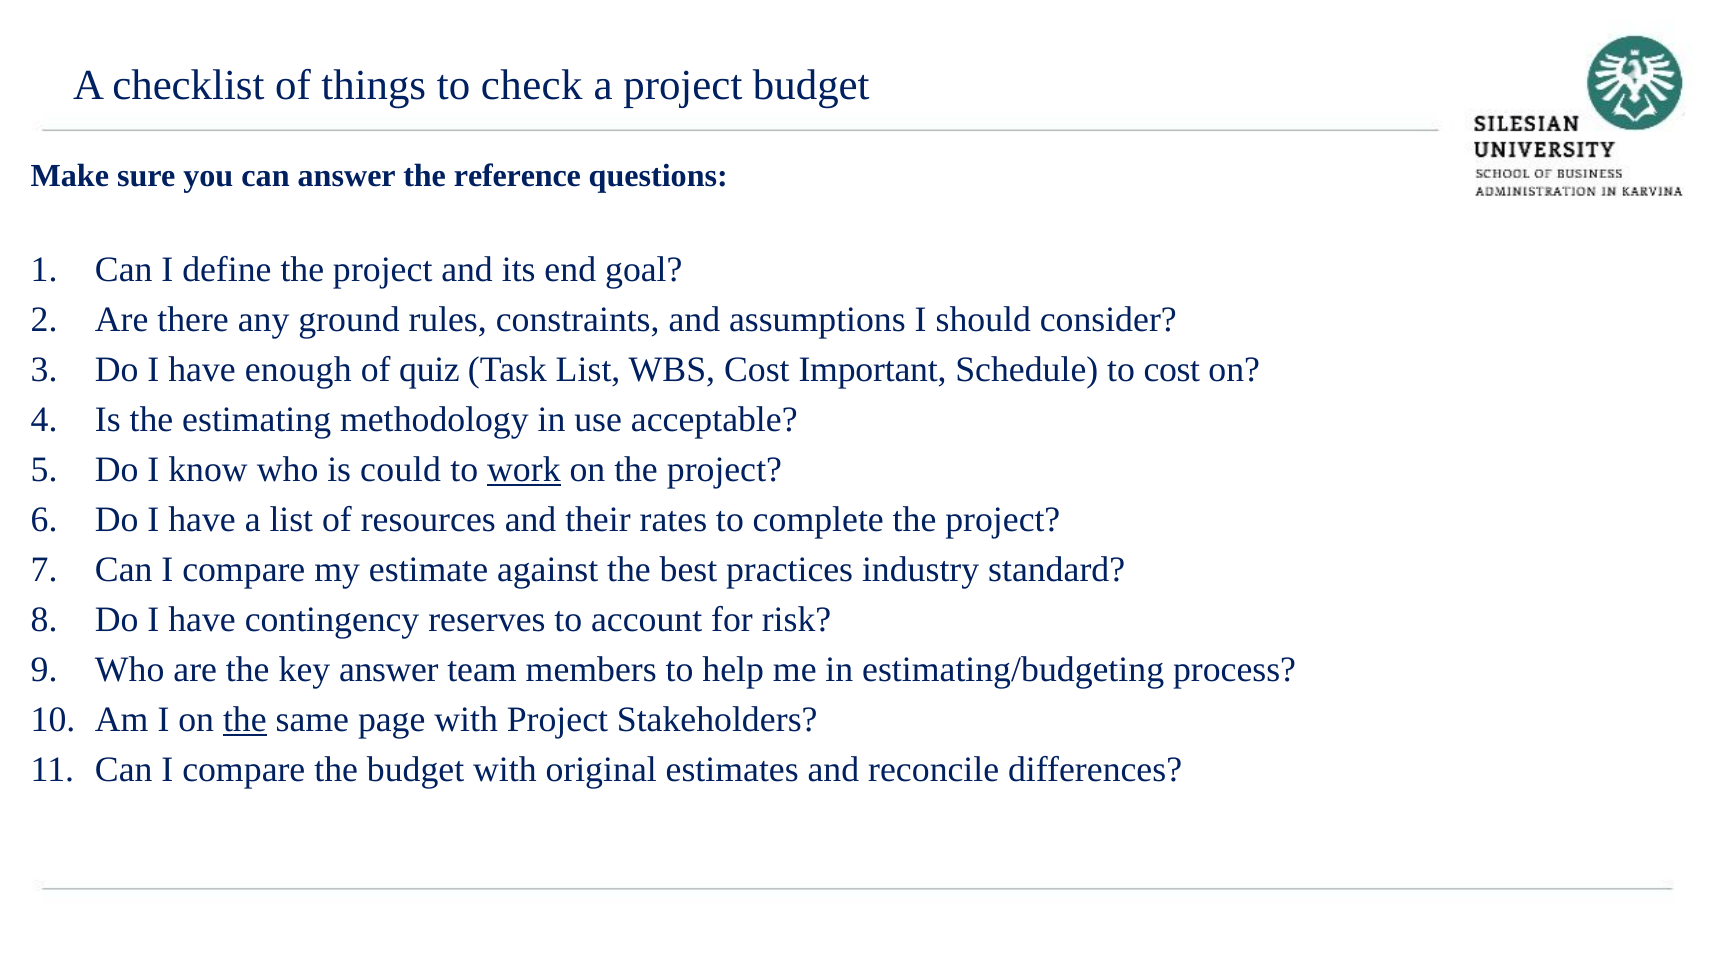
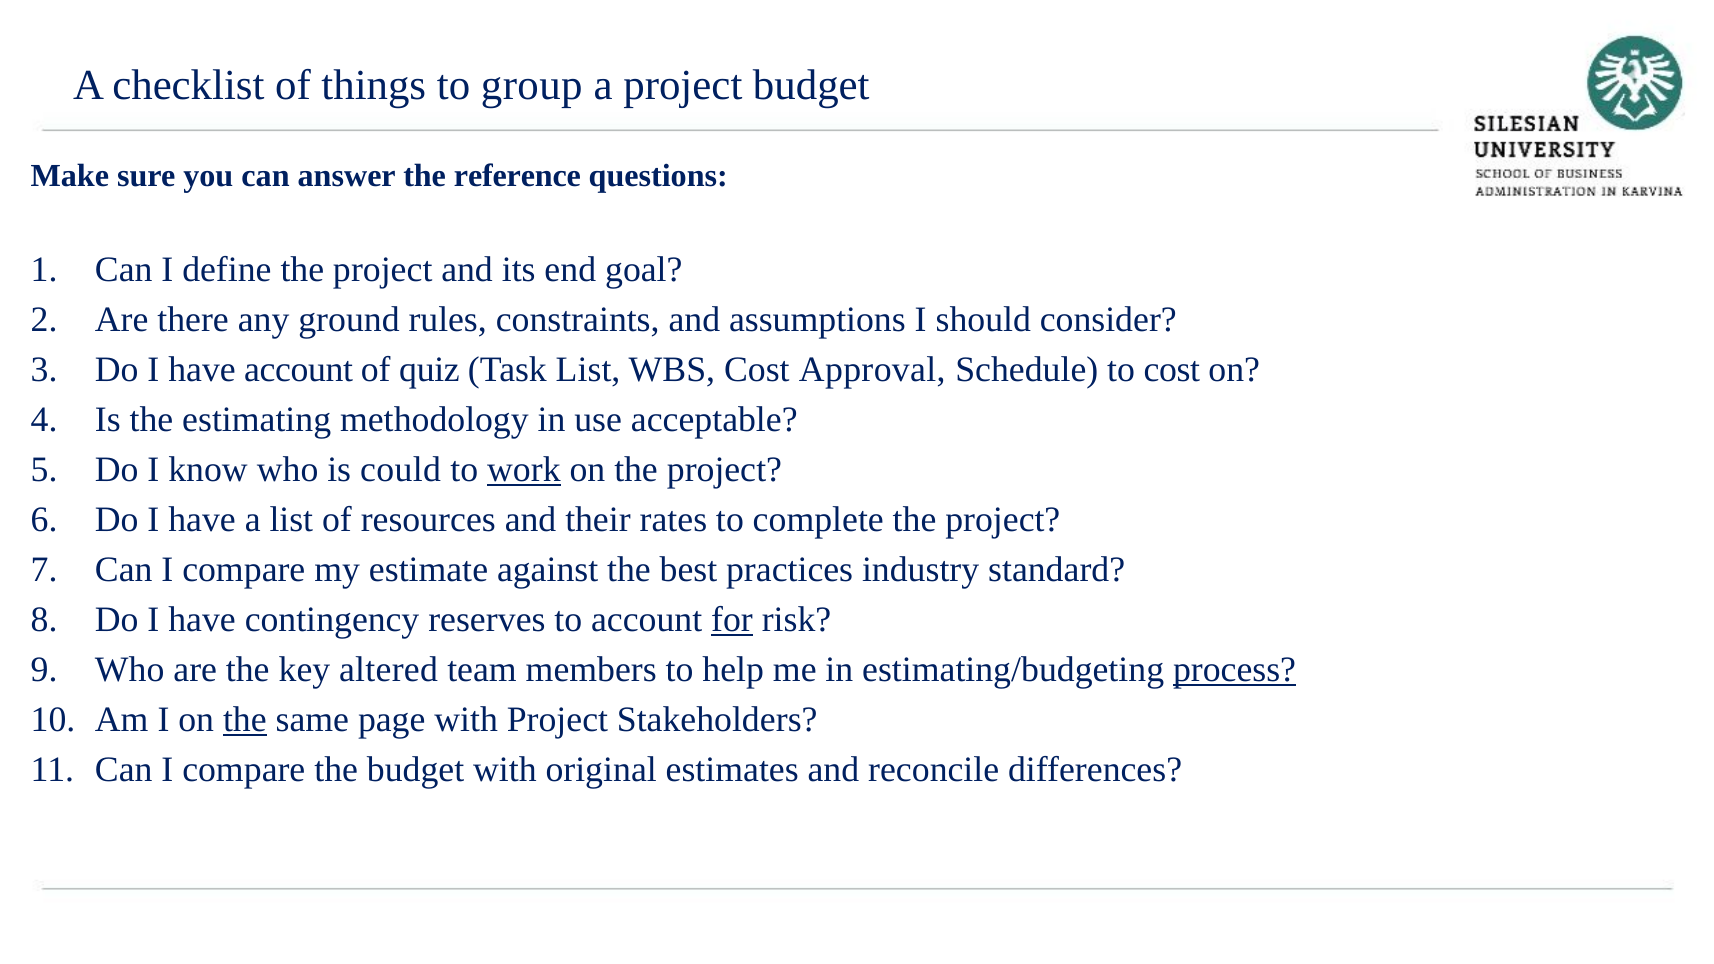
check: check -> group
have enough: enough -> account
Important: Important -> Approval
for underline: none -> present
key answer: answer -> altered
process underline: none -> present
